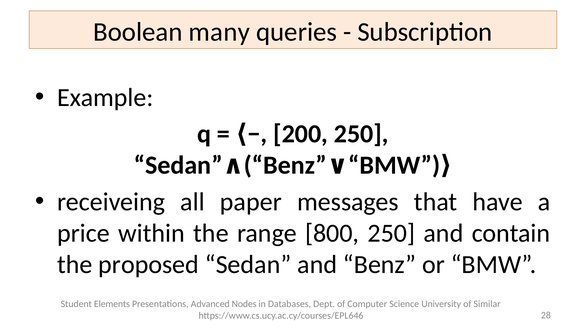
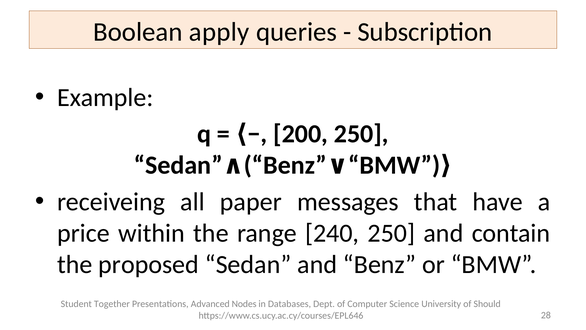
many: many -> apply
800: 800 -> 240
Elements: Elements -> Together
Similar: Similar -> Should
